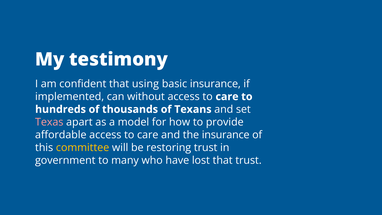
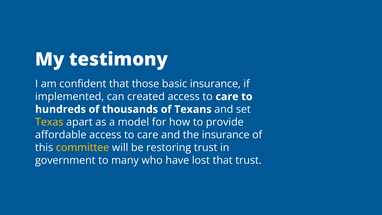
using: using -> those
without: without -> created
Texas colour: pink -> yellow
